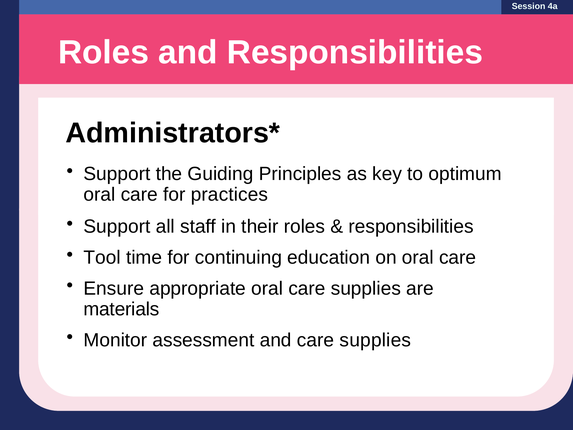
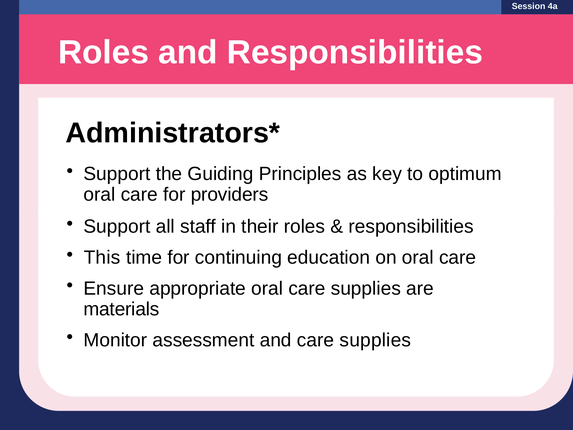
practices: practices -> providers
Tool: Tool -> This
